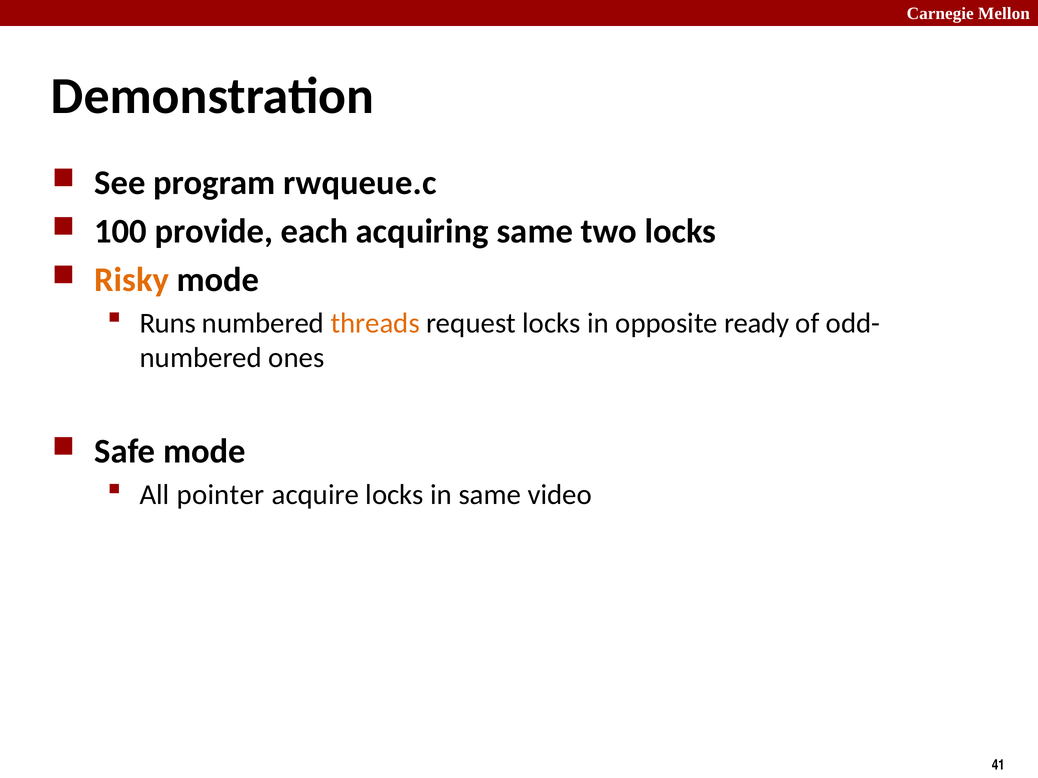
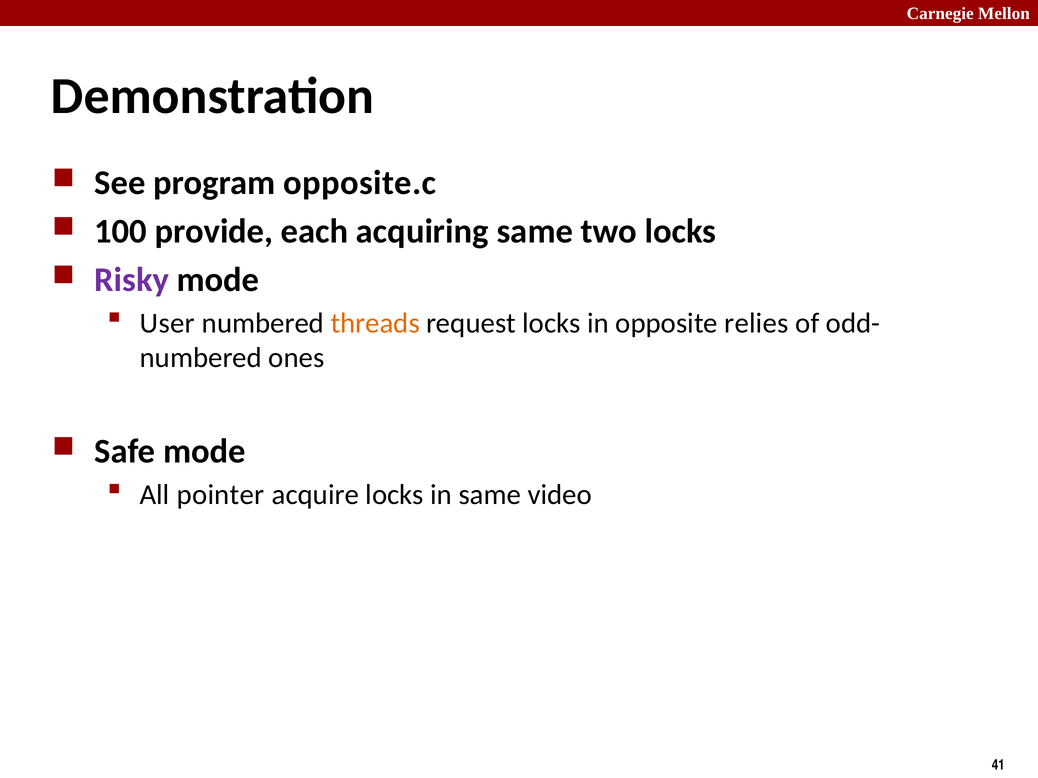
rwqueue.c: rwqueue.c -> opposite.c
Risky colour: orange -> purple
Runs: Runs -> User
ready: ready -> relies
